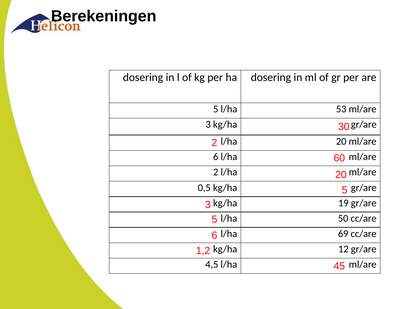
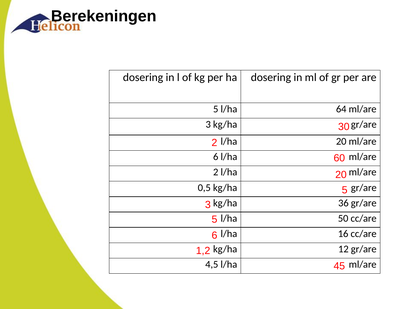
53: 53 -> 64
19: 19 -> 36
69: 69 -> 16
